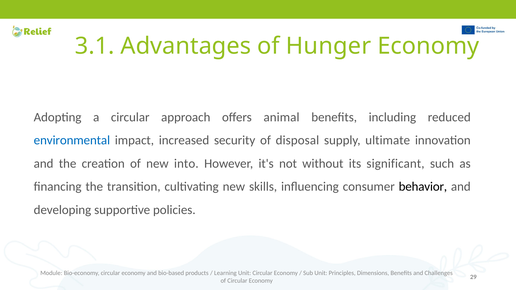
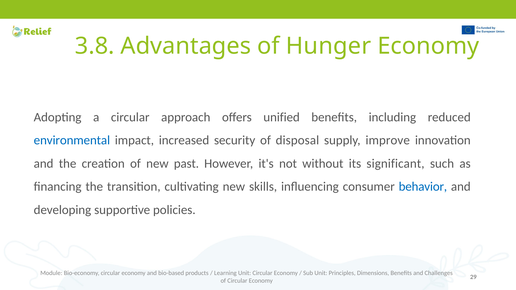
3.1: 3.1 -> 3.8
animal: animal -> unified
ultimate: ultimate -> improve
into: into -> past
behavior colour: black -> blue
